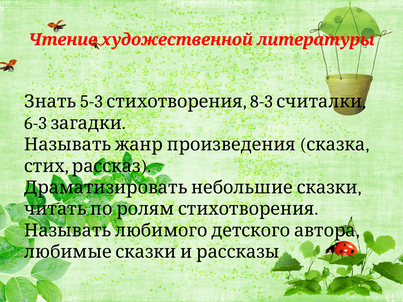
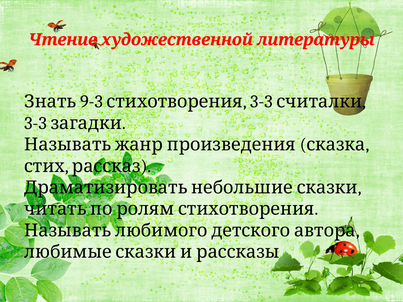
5-3: 5-3 -> 9-3
8-3 at (261, 102): 8-3 -> 3-3
6-3 at (35, 123): 6-3 -> 3-3
